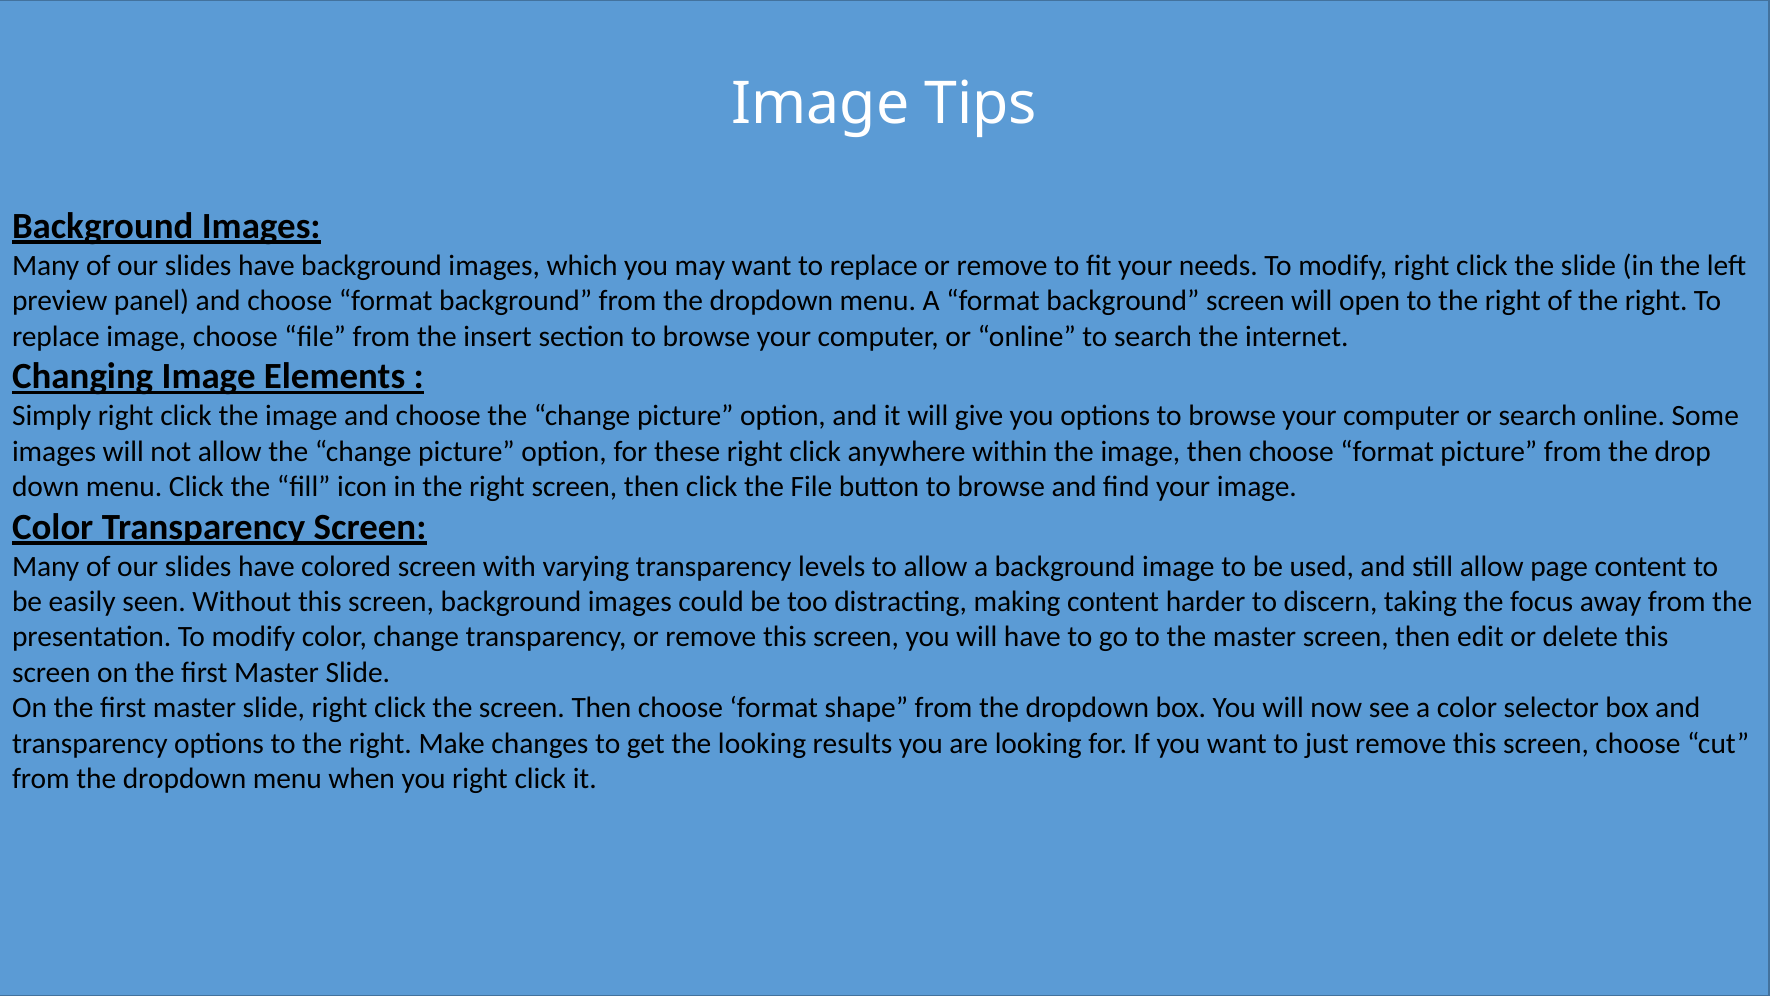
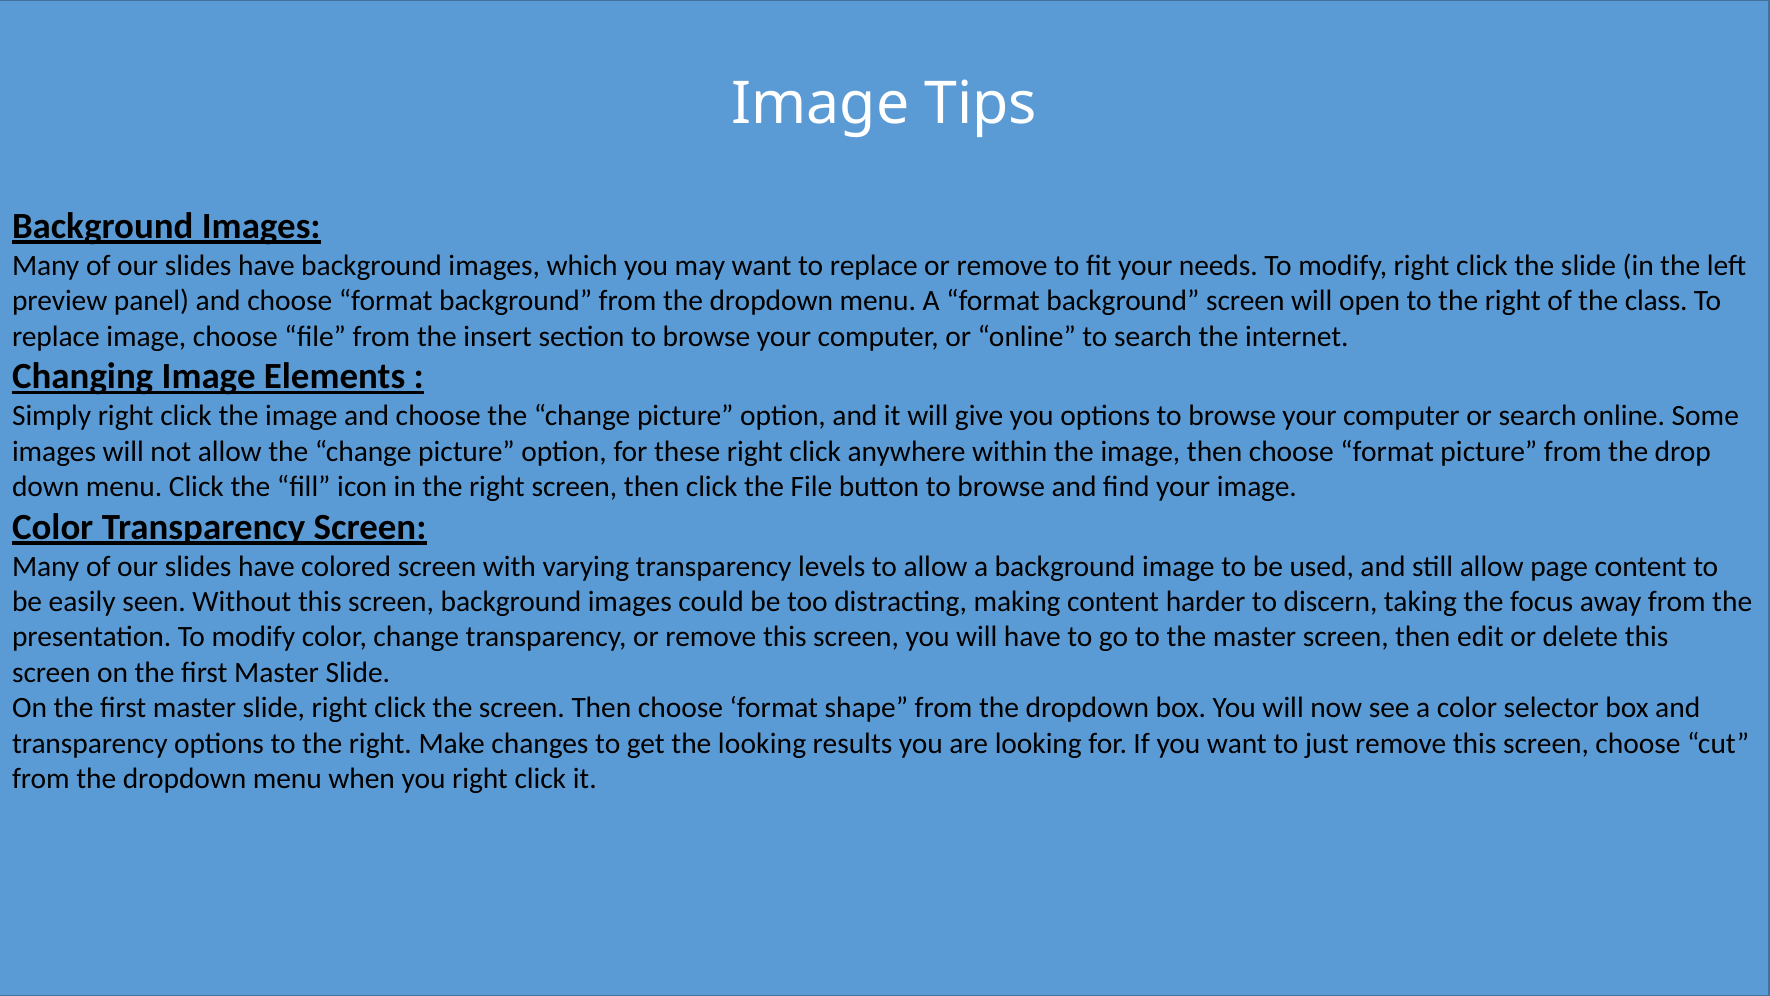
of the right: right -> class
